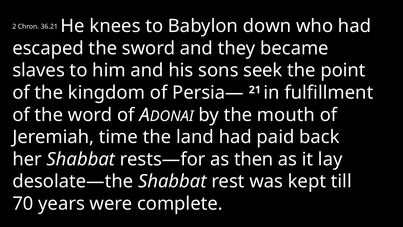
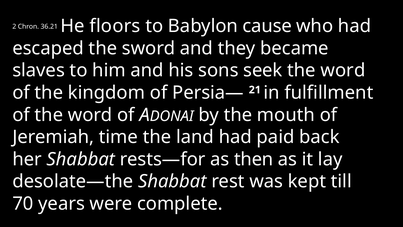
knees: knees -> floors
down: down -> cause
point at (343, 70): point -> word
